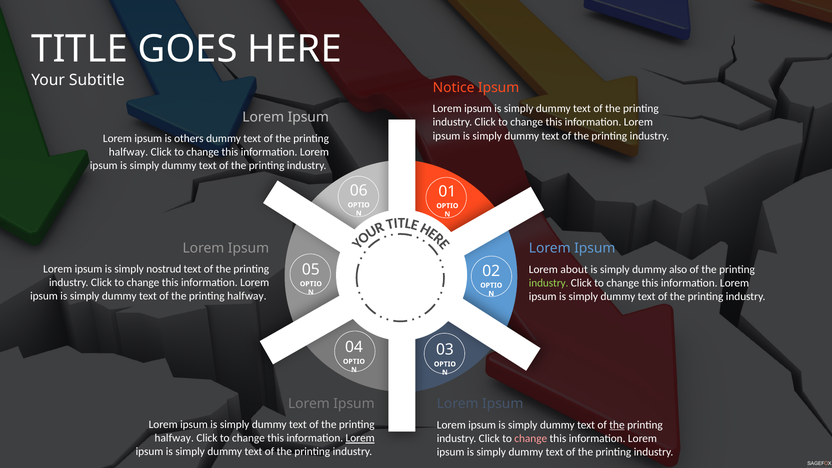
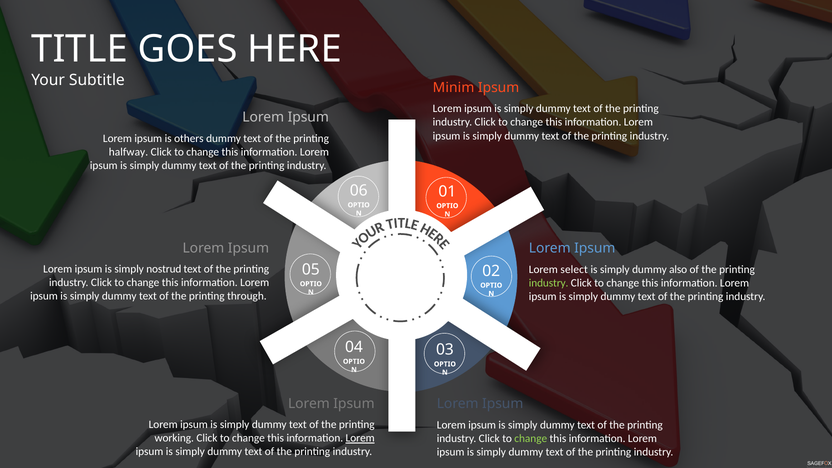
Notice: Notice -> Minim
about: about -> select
halfway at (247, 296): halfway -> through
the at (617, 425) underline: present -> none
halfway at (174, 438): halfway -> working
change at (531, 438) colour: pink -> light green
